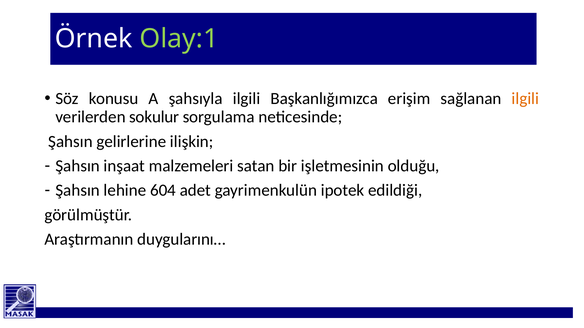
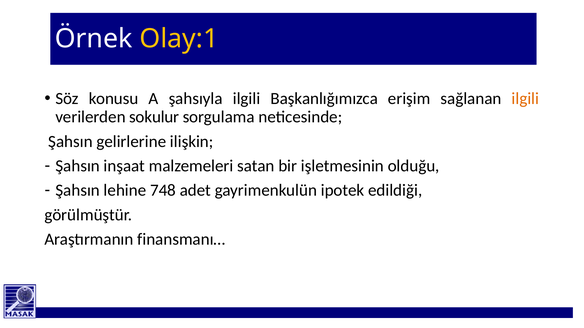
Olay:1 colour: light green -> yellow
604: 604 -> 748
duygularını…: duygularını… -> finansmanı…
